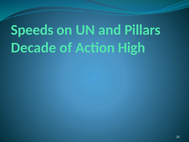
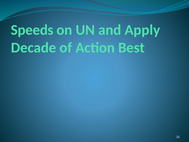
Pillars: Pillars -> Apply
High: High -> Best
